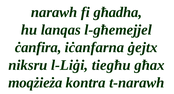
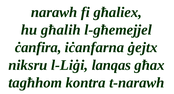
għadha: għadha -> għaliex
lanqas: lanqas -> għalih
tiegħu: tiegħu -> lanqas
moqżieża: moqżieża -> tagħhom
